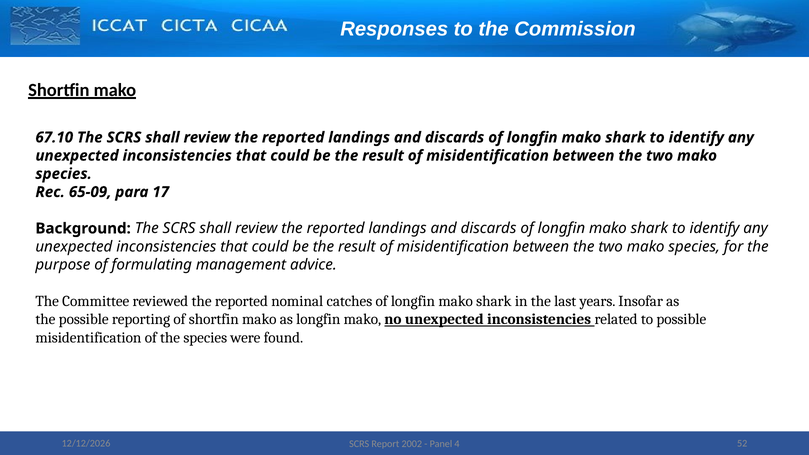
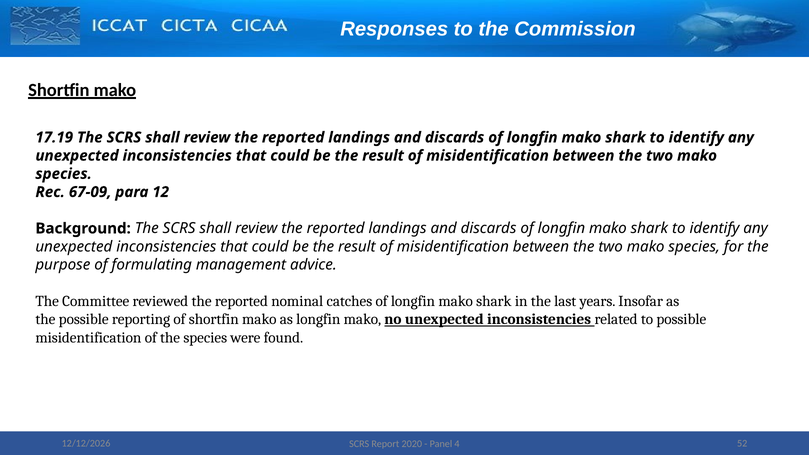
67.10: 67.10 -> 17.19
65-09: 65-09 -> 67-09
17: 17 -> 12
2002: 2002 -> 2020
